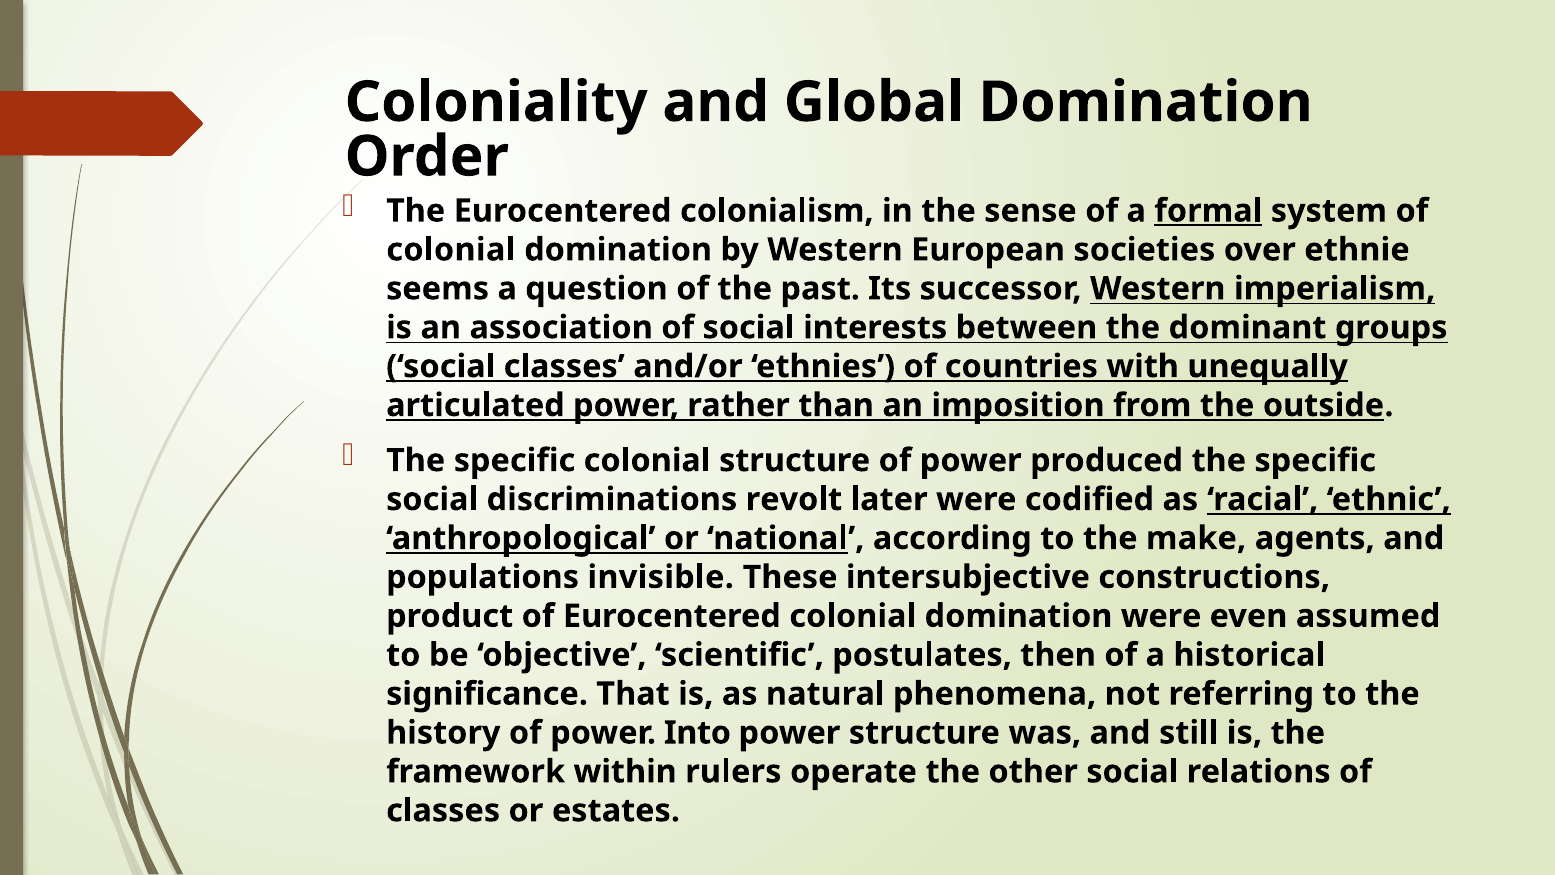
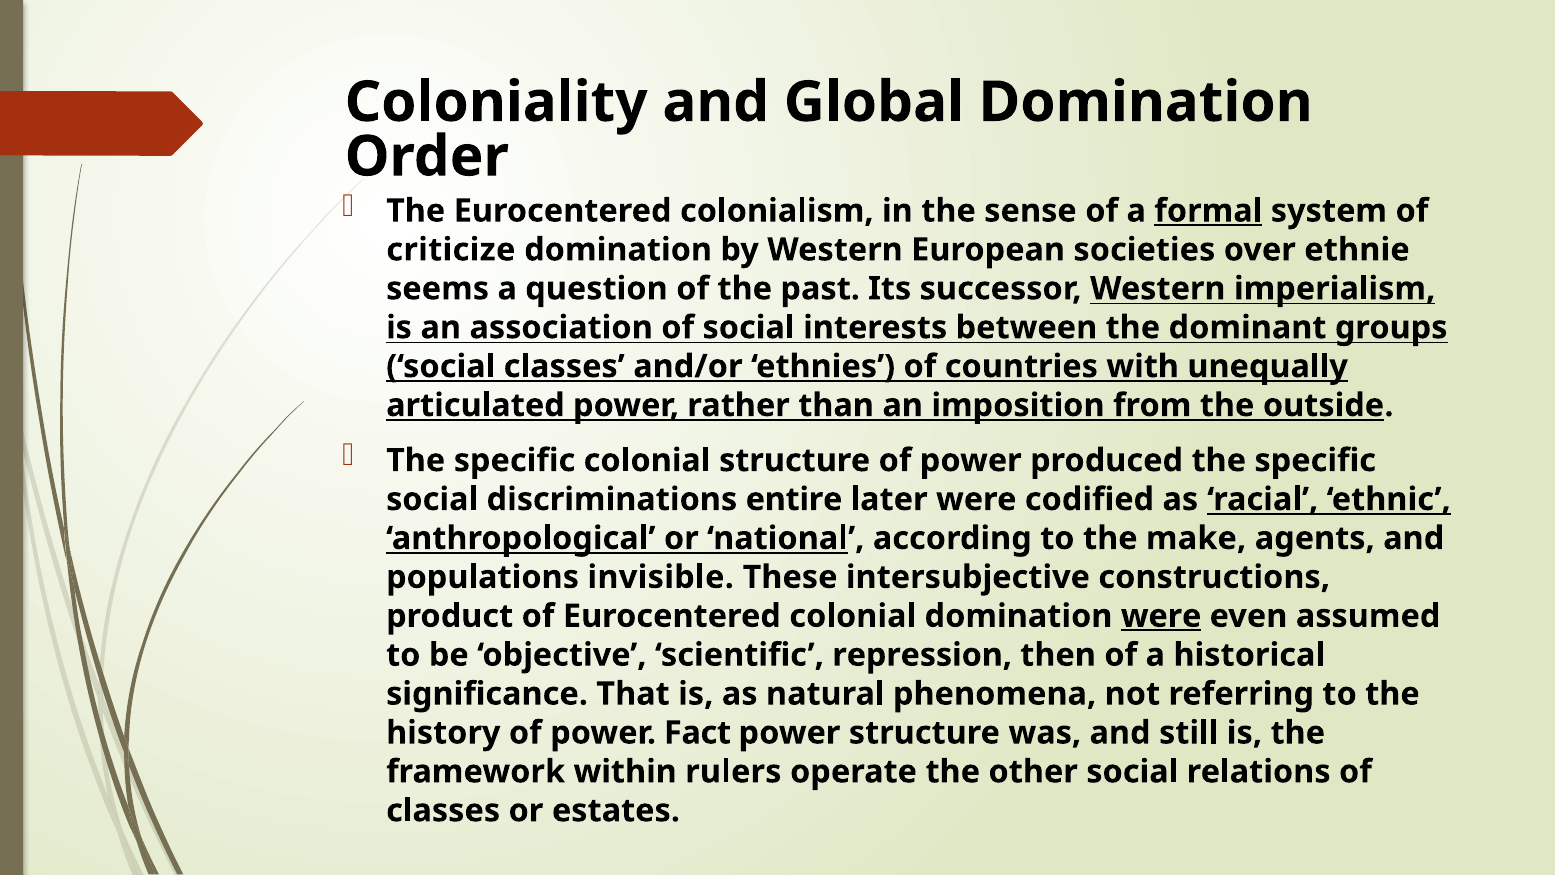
colonial at (451, 250): colonial -> criticize
revolt: revolt -> entire
were at (1161, 616) underline: none -> present
postulates: postulates -> repression
Into: Into -> Fact
